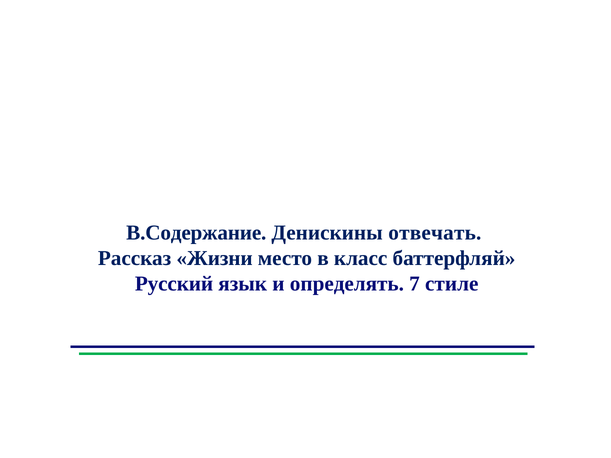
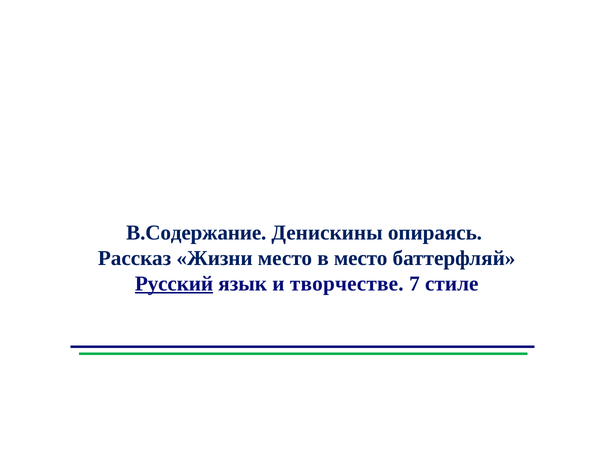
отвечать: отвечать -> опираясь
в класс: класс -> место
Русский underline: none -> present
определять: определять -> творчестве
